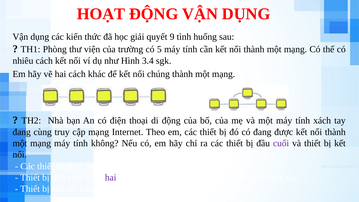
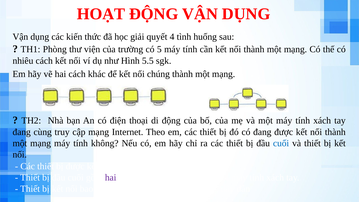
9: 9 -> 4
3.4: 3.4 -> 5.5
cuối at (281, 143) colour: purple -> blue
